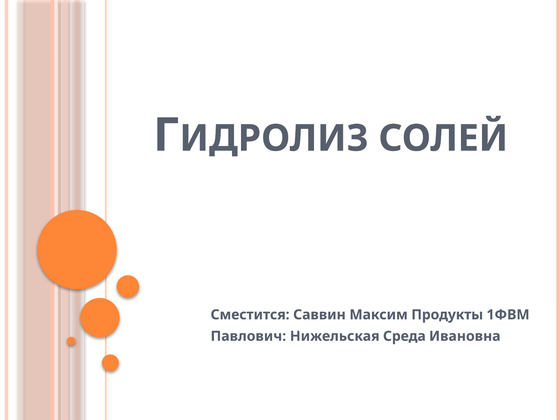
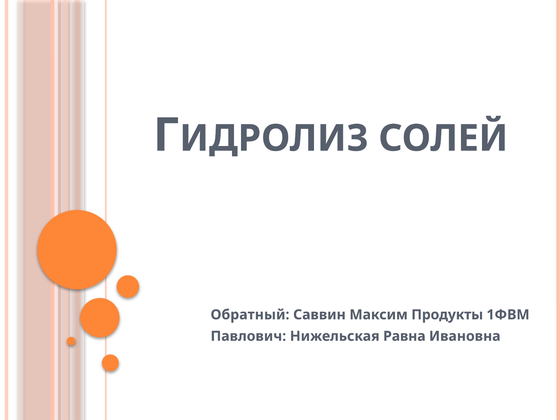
Сместится: Сместится -> Обратный
Среда: Среда -> Равна
